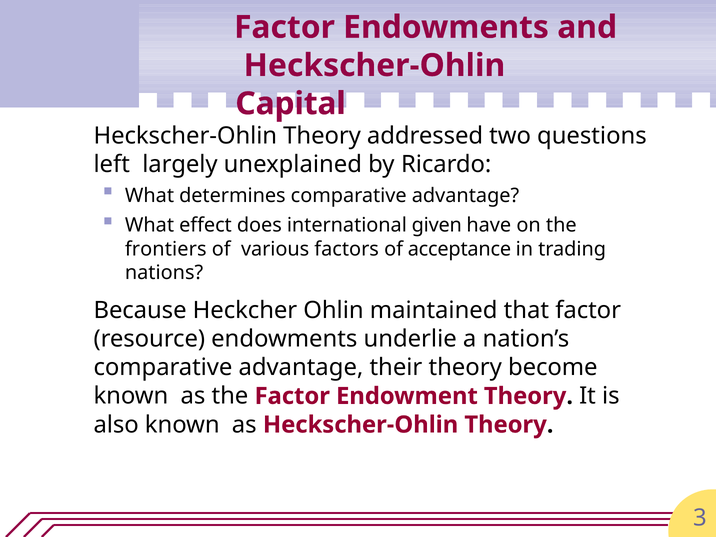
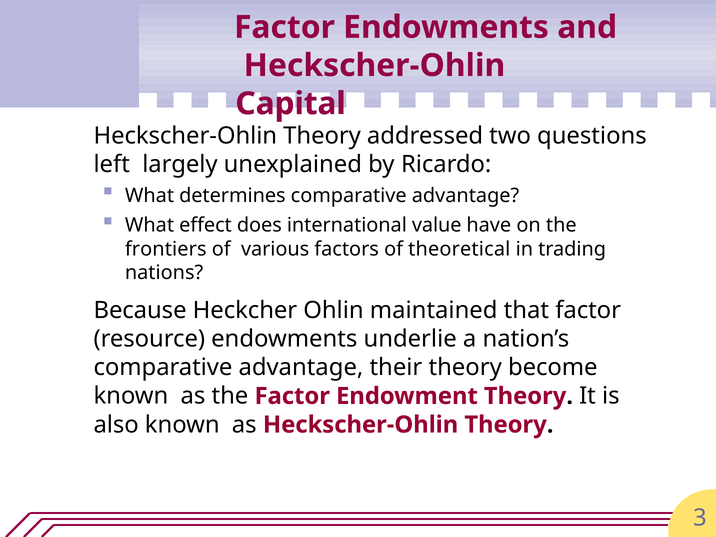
given: given -> value
acceptance: acceptance -> theoretical
